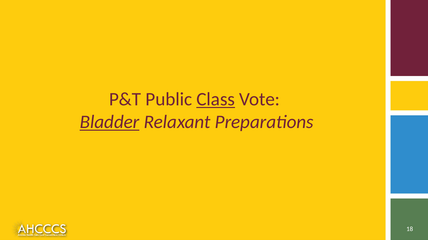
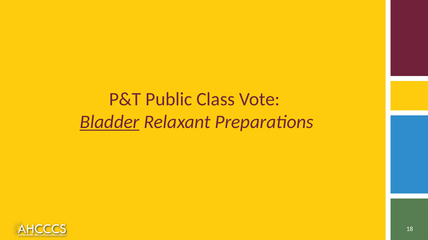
Class underline: present -> none
